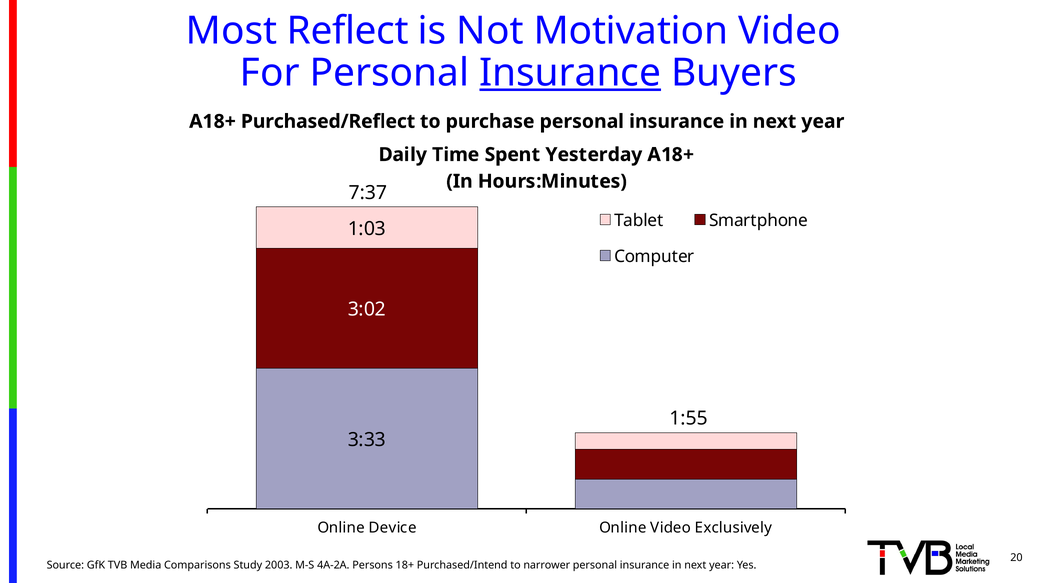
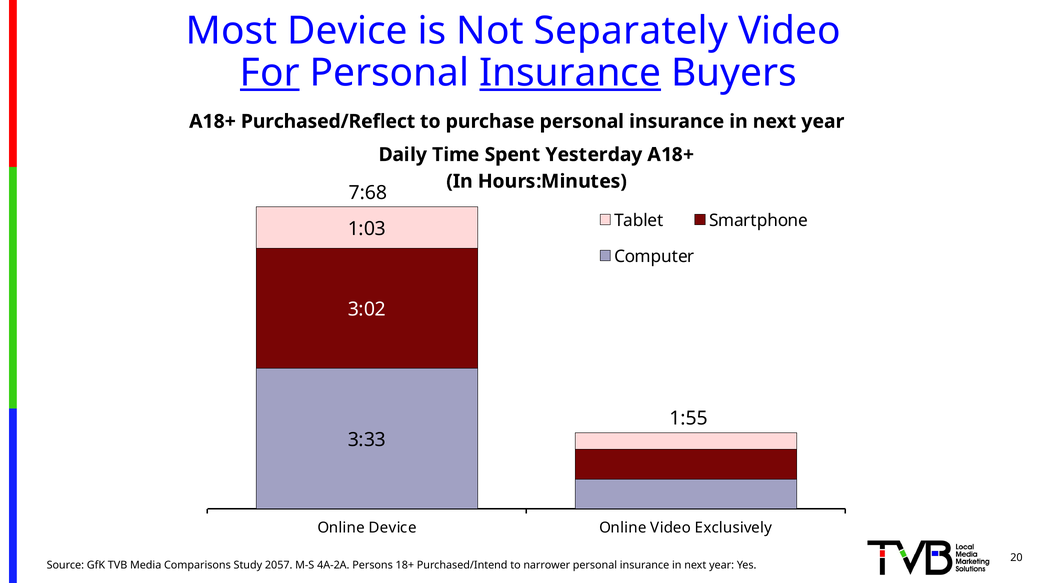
Most Reflect: Reflect -> Device
Motivation: Motivation -> Separately
For underline: none -> present
7:37: 7:37 -> 7:68
2003: 2003 -> 2057
